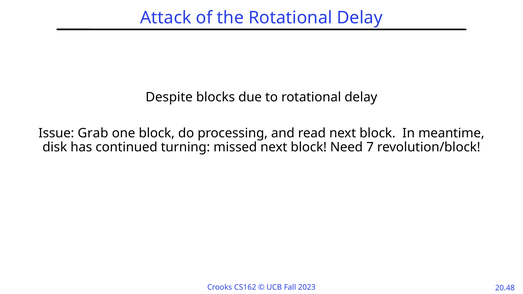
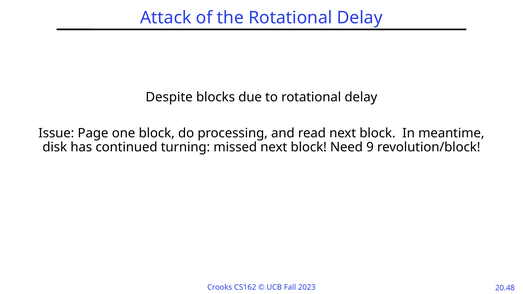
Grab: Grab -> Page
7: 7 -> 9
